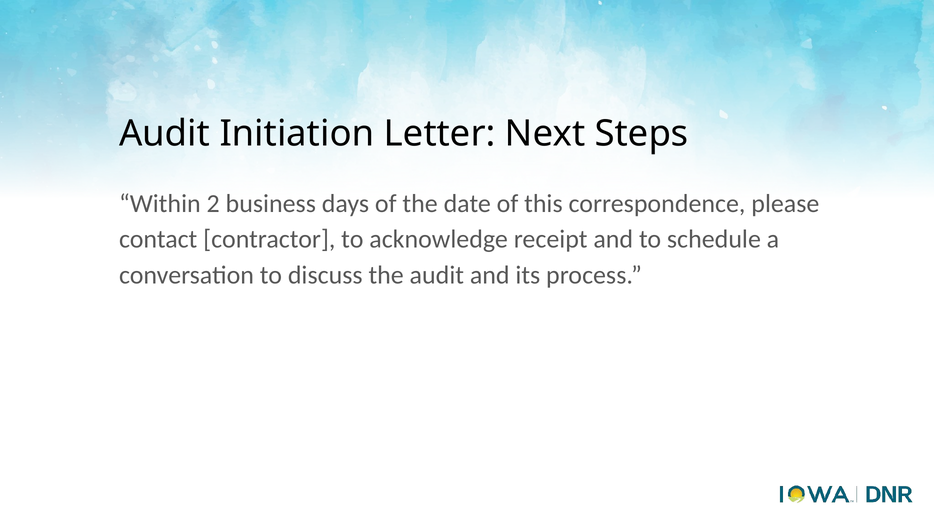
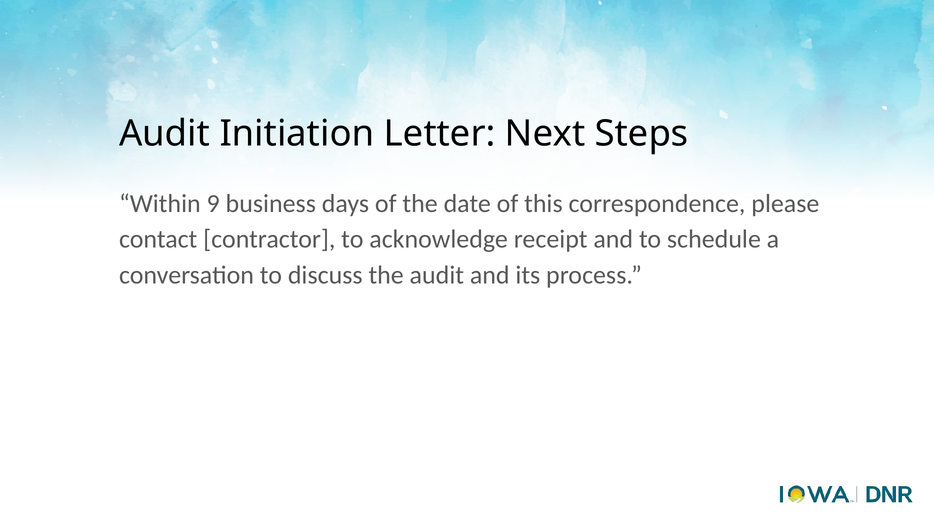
2: 2 -> 9
